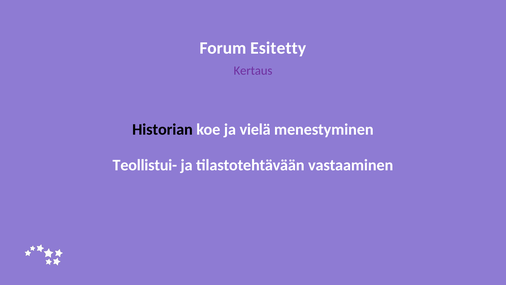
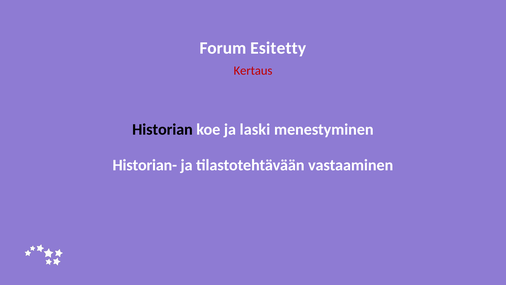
Kertaus colour: purple -> red
vielä: vielä -> laski
Teollistui-: Teollistui- -> Historian-
